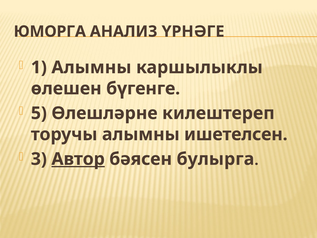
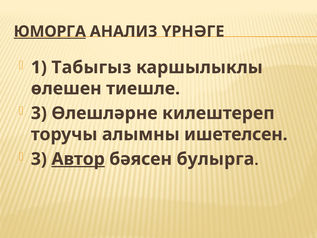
ЮМОРГА underline: none -> present
1 Алымны: Алымны -> Табыгыз
бүгенге: бүгенге -> тиешле
5 at (39, 113): 5 -> 3
